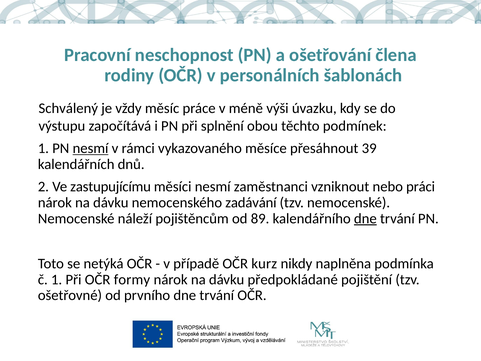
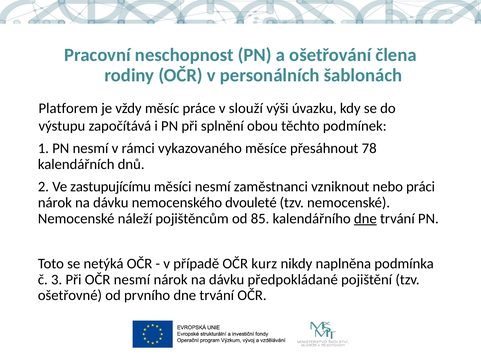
Schválený: Schválený -> Platforem
méně: méně -> slouží
nesmí at (91, 148) underline: present -> none
39: 39 -> 78
zadávání: zadávání -> dvouleté
89: 89 -> 85
č 1: 1 -> 3
OČR formy: formy -> nesmí
